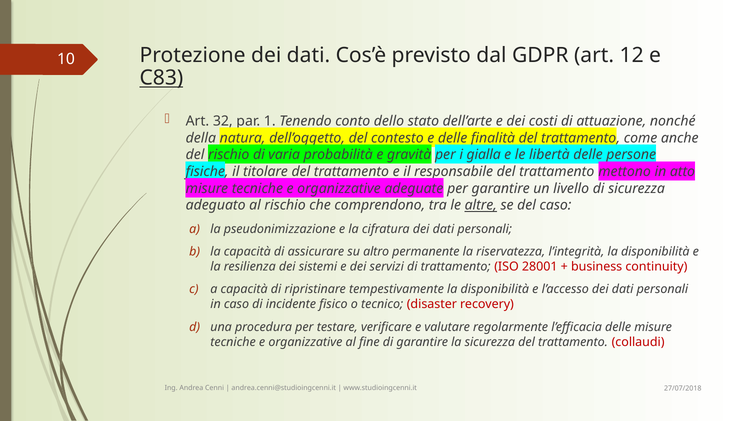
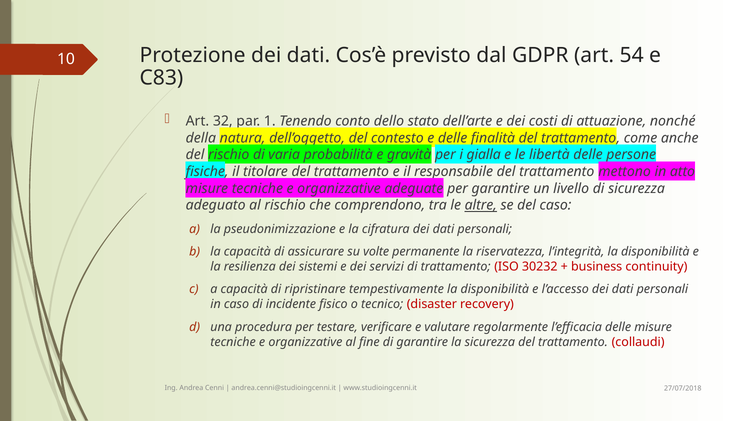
12: 12 -> 54
C83 underline: present -> none
altro: altro -> volte
28001: 28001 -> 30232
